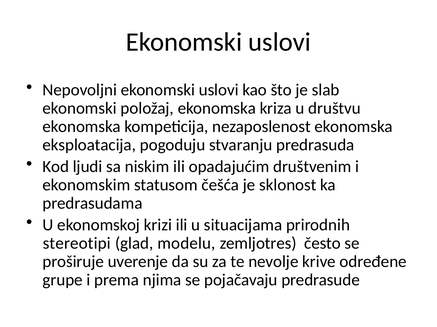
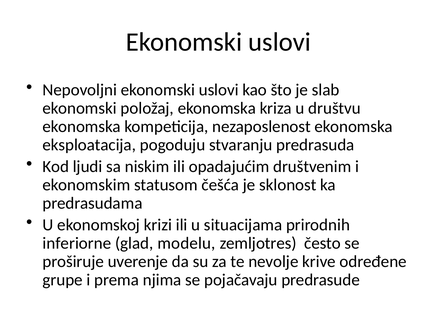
stereotipi: stereotipi -> inferiorne
